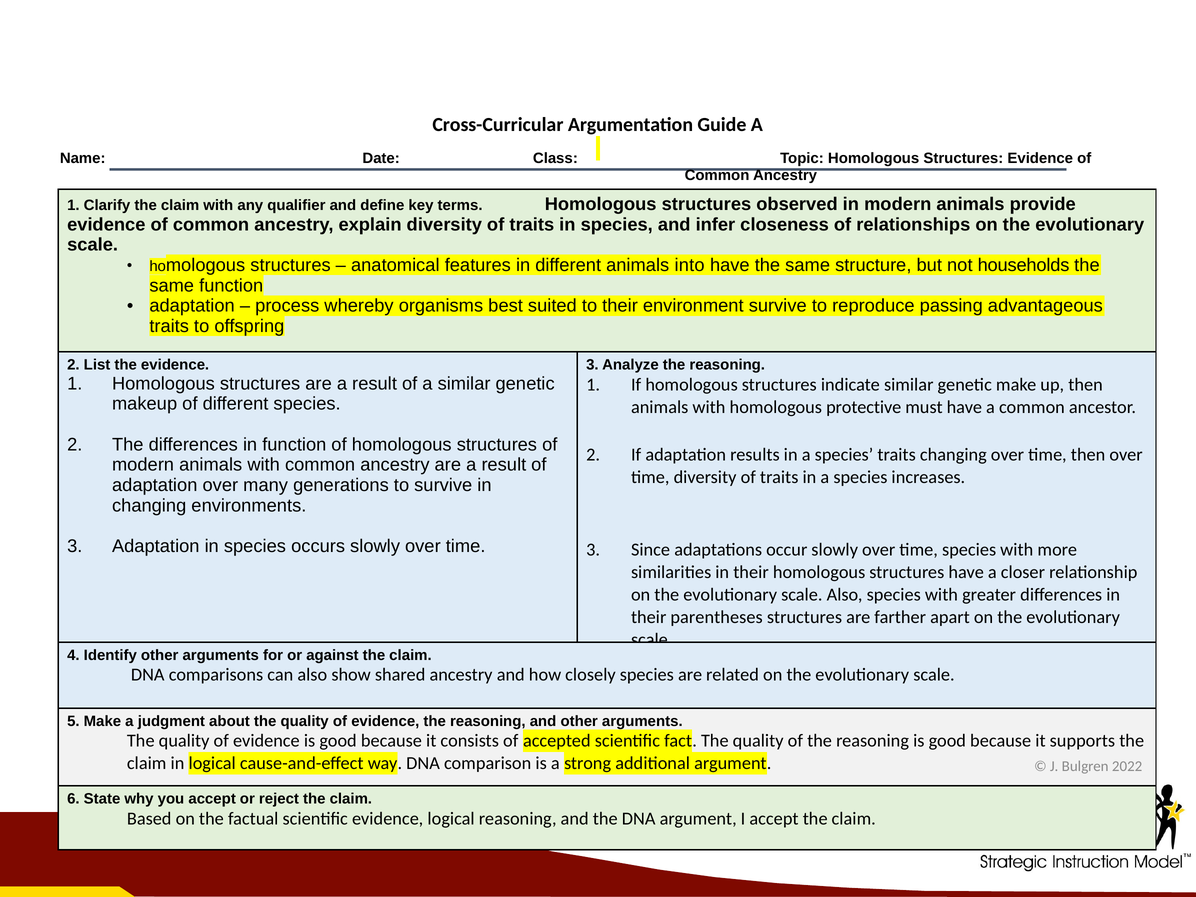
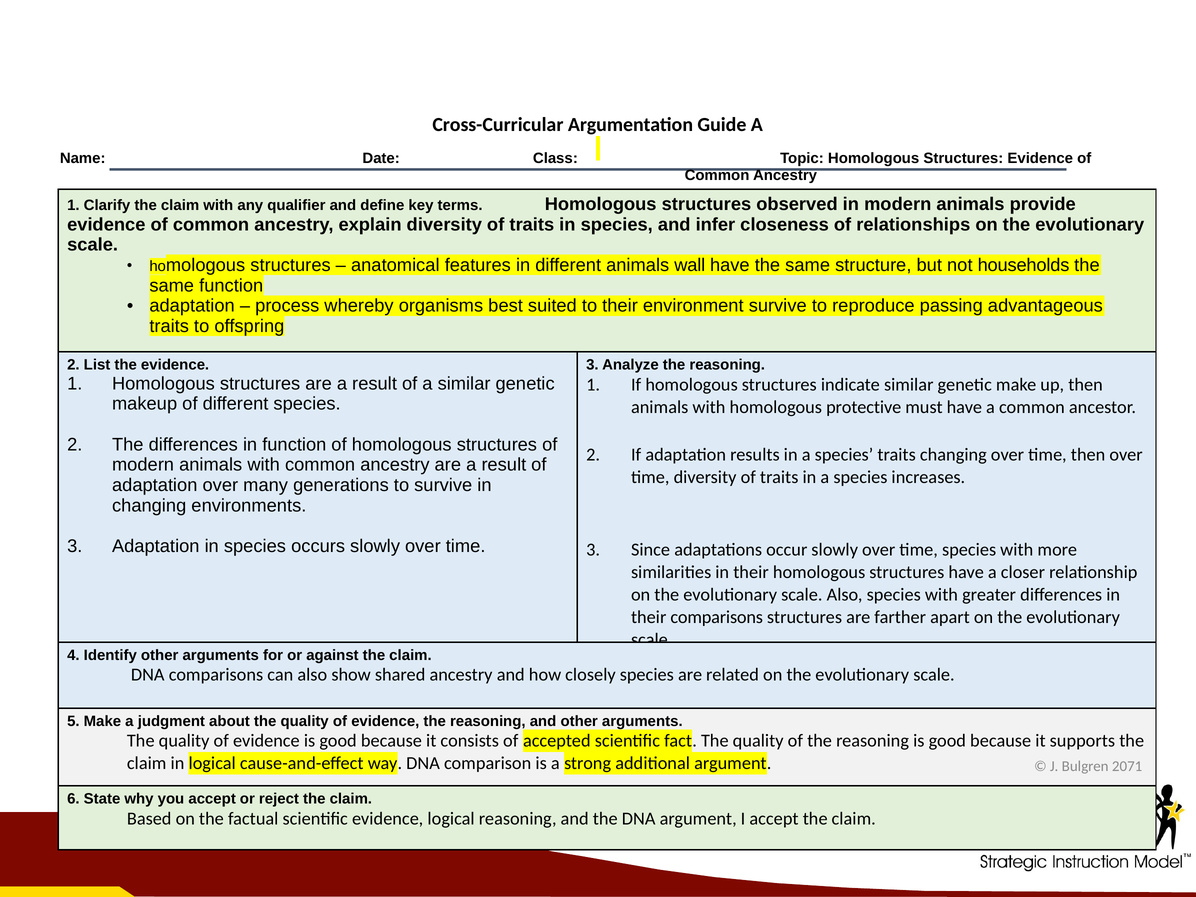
into: into -> wall
their parentheses: parentheses -> comparisons
2022: 2022 -> 2071
